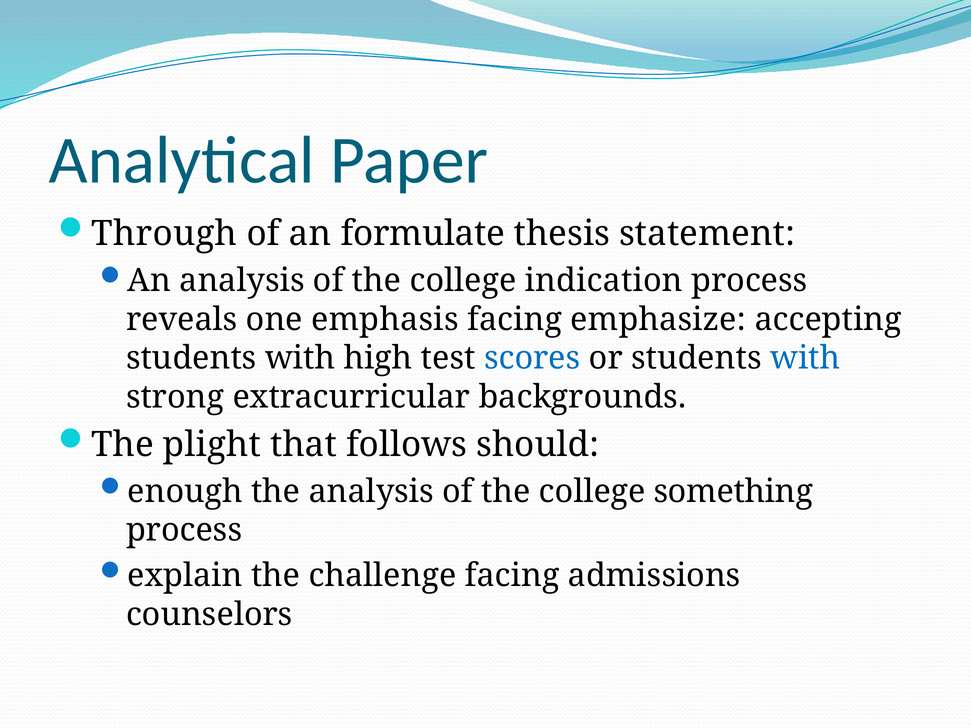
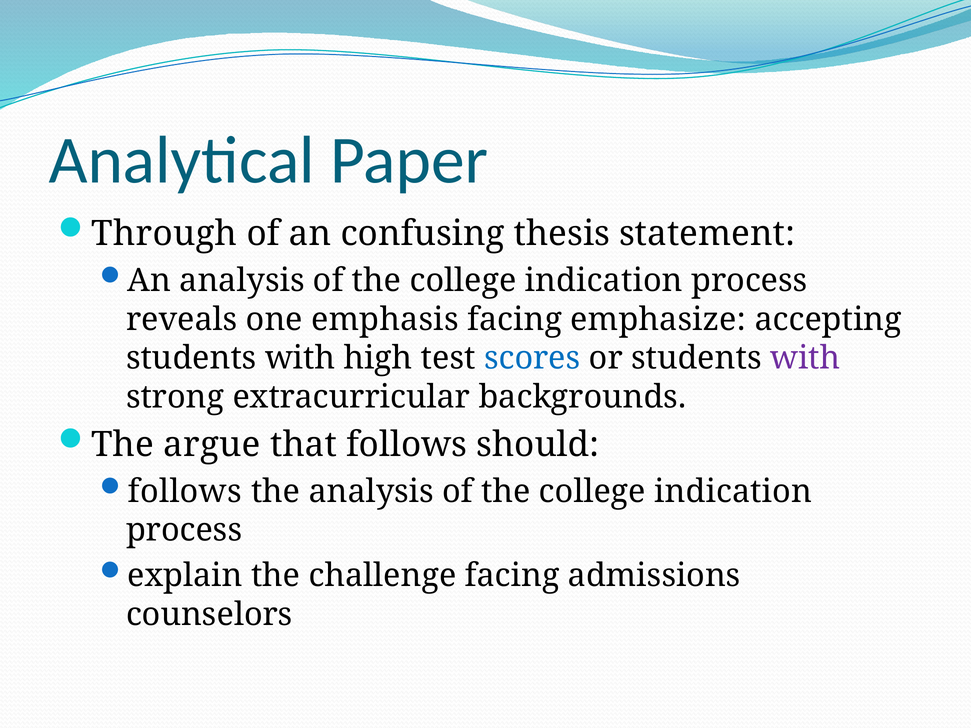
formulate: formulate -> confusing
with at (805, 358) colour: blue -> purple
plight: plight -> argue
enough at (185, 492): enough -> follows
something at (733, 492): something -> indication
